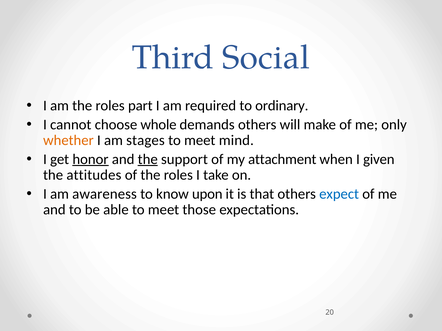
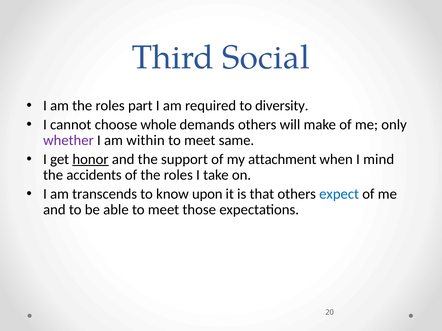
ordinary: ordinary -> diversity
whether colour: orange -> purple
stages: stages -> within
mind: mind -> same
the at (148, 159) underline: present -> none
given: given -> mind
attitudes: attitudes -> accidents
awareness: awareness -> transcends
